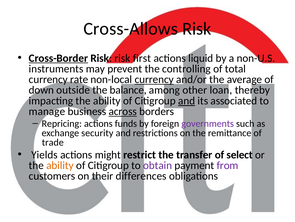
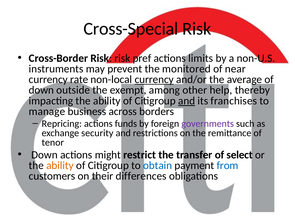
Cross-Allows: Cross-Allows -> Cross-Special
Cross-Border underline: present -> none
first: first -> pref
liquid: liquid -> limits
controlling: controlling -> monitored
total: total -> near
balance: balance -> exempt
loan: loan -> help
associated: associated -> franchises
across underline: present -> none
trade: trade -> tenor
Yields at (44, 154): Yields -> Down
obtain colour: purple -> blue
from colour: purple -> blue
